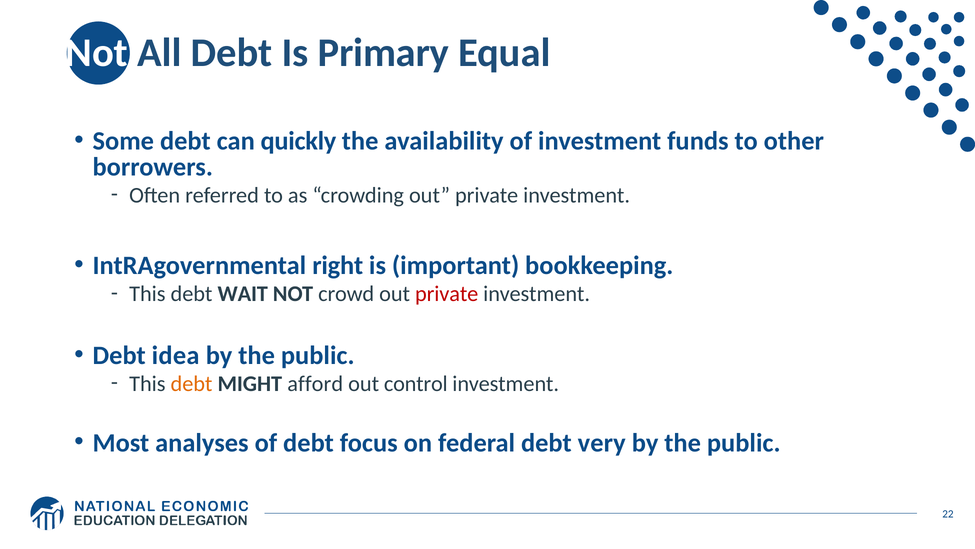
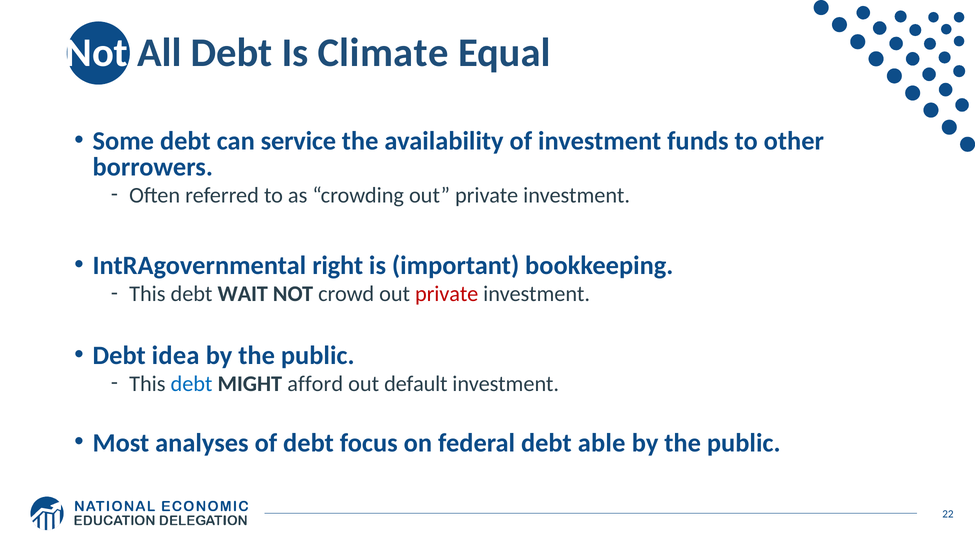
Primary: Primary -> Climate
quickly: quickly -> service
debt at (192, 383) colour: orange -> blue
control: control -> default
very: very -> able
